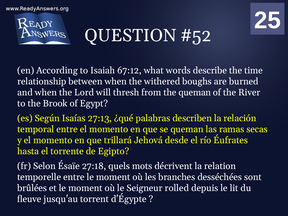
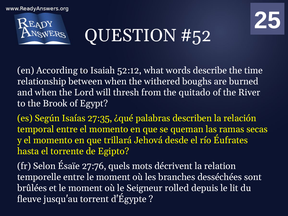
67:12: 67:12 -> 52:12
the queman: queman -> quitado
27:13: 27:13 -> 27:35
27:18: 27:18 -> 27:76
